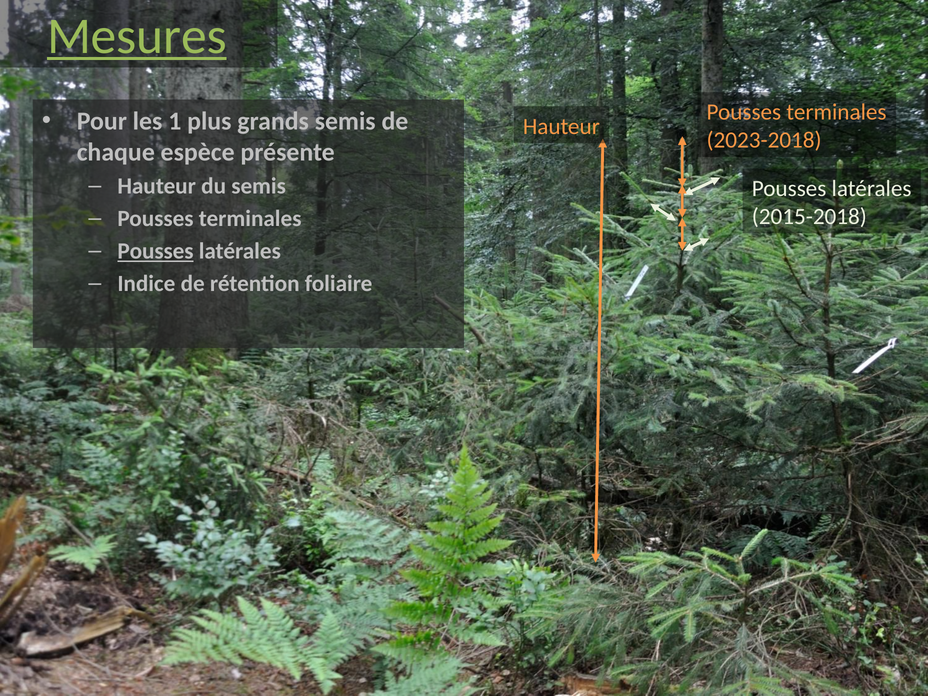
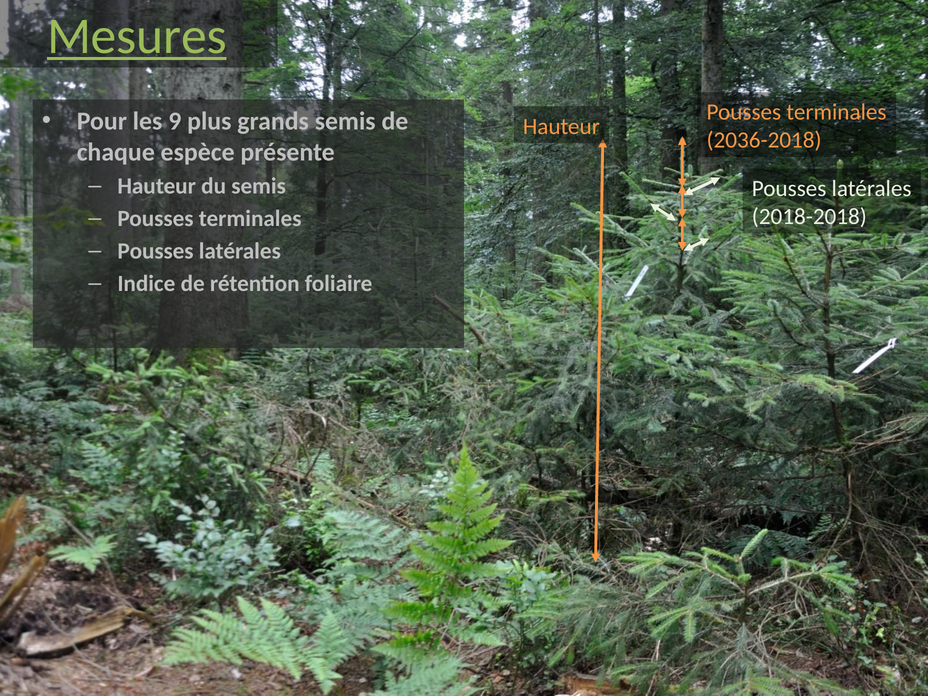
1: 1 -> 9
2023-2018: 2023-2018 -> 2036-2018
2015-2018: 2015-2018 -> 2018-2018
Pousses at (155, 251) underline: present -> none
